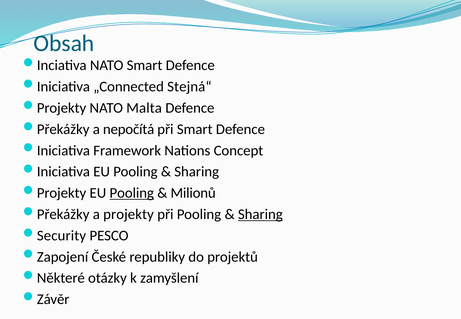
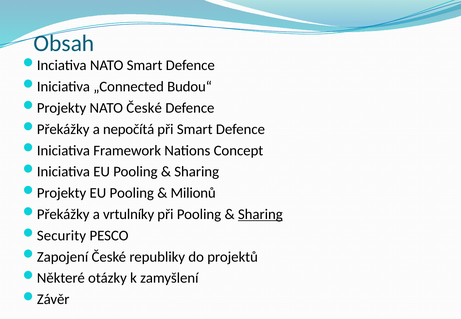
Stejná“: Stejná“ -> Budou“
NATO Malta: Malta -> České
Pooling at (132, 193) underline: present -> none
a projekty: projekty -> vrtulníky
